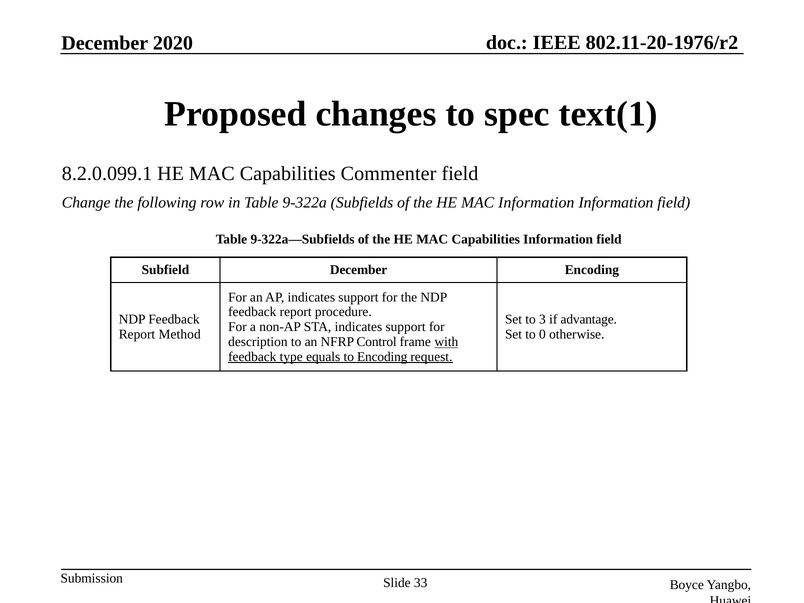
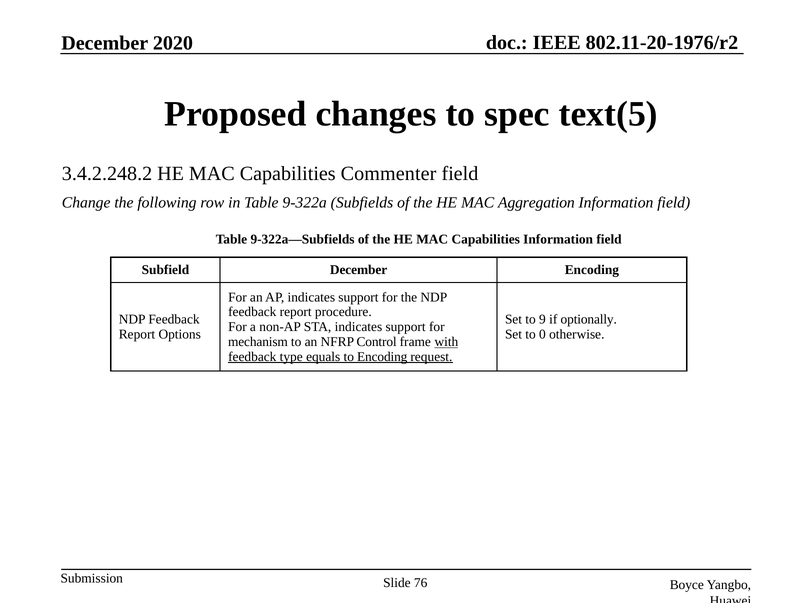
text(1: text(1 -> text(5
8.2.0.099.1: 8.2.0.099.1 -> 3.4.2.248.2
MAC Information: Information -> Aggregation
3: 3 -> 9
advantage: advantage -> optionally
Method: Method -> Options
description: description -> mechanism
33: 33 -> 76
